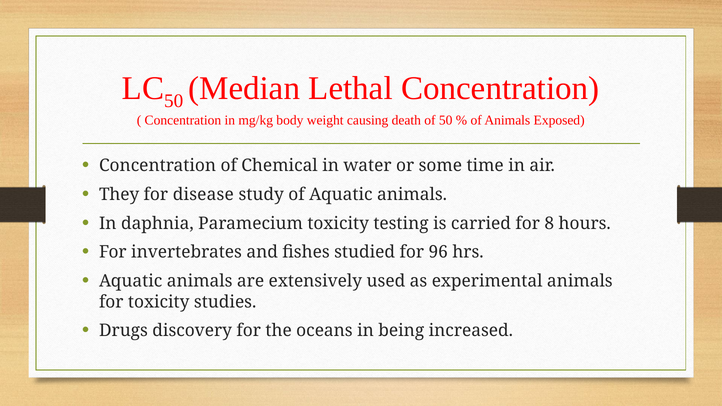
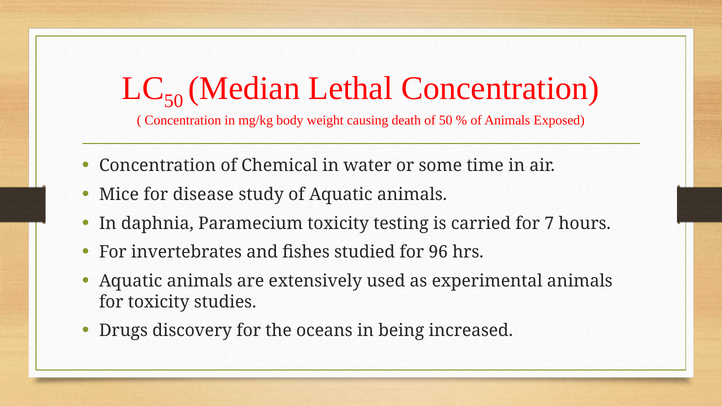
They: They -> Mice
8: 8 -> 7
